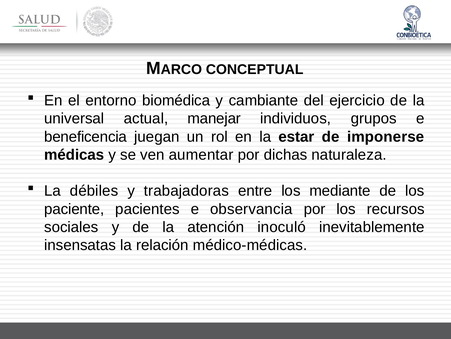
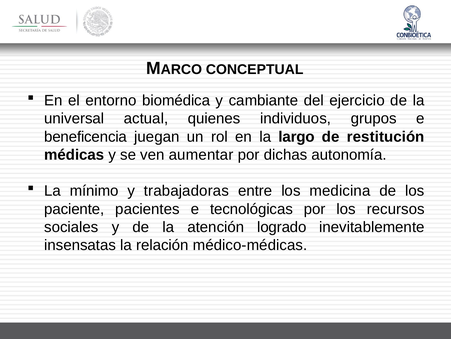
manejar: manejar -> quienes
estar: estar -> largo
imponerse: imponerse -> restitución
naturaleza: naturaleza -> autonomía
débiles: débiles -> mínimo
mediante: mediante -> medicina
observancia: observancia -> tecnológicas
inoculó: inoculó -> logrado
